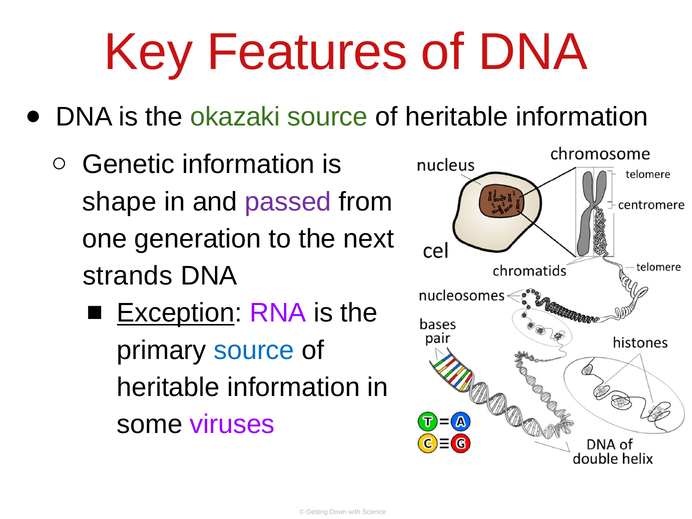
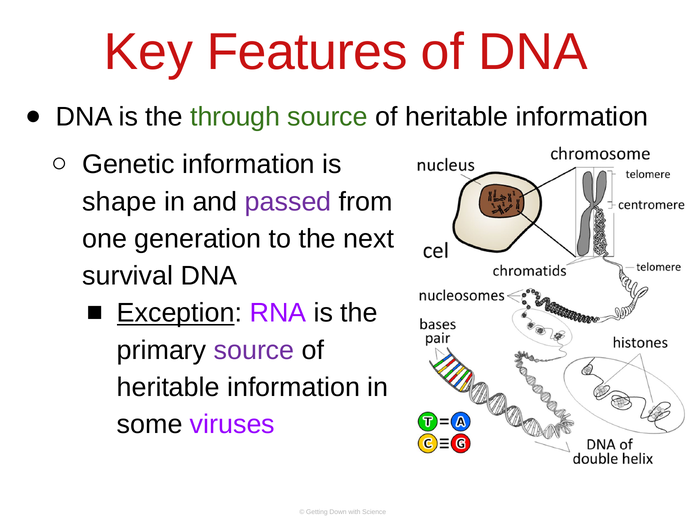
okazaki: okazaki -> through
strands: strands -> survival
source at (254, 350) colour: blue -> purple
